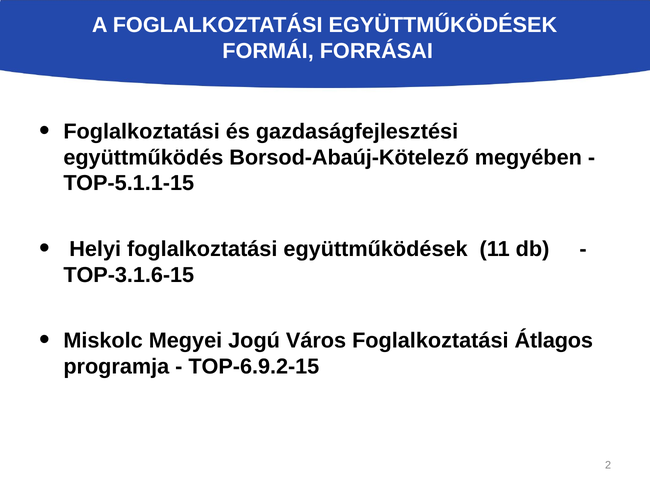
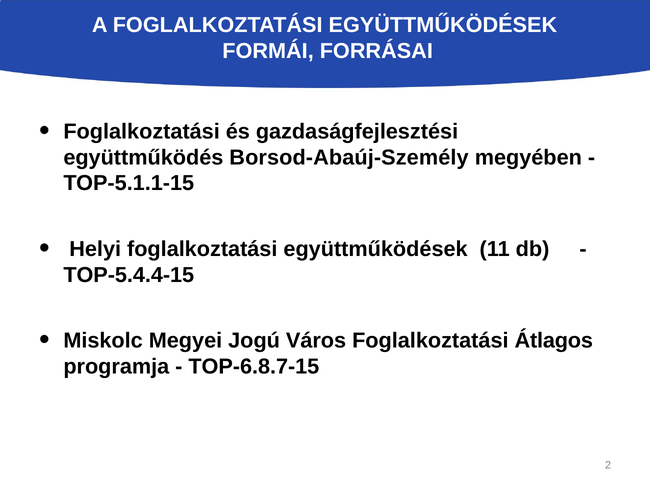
Borsod-Abaúj-Kötelező: Borsod-Abaúj-Kötelező -> Borsod-Abaúj-Személy
TOP-3.1.6-15: TOP-3.1.6-15 -> TOP-5.4.4-15
TOP-6.9.2-15: TOP-6.9.2-15 -> TOP-6.8.7-15
